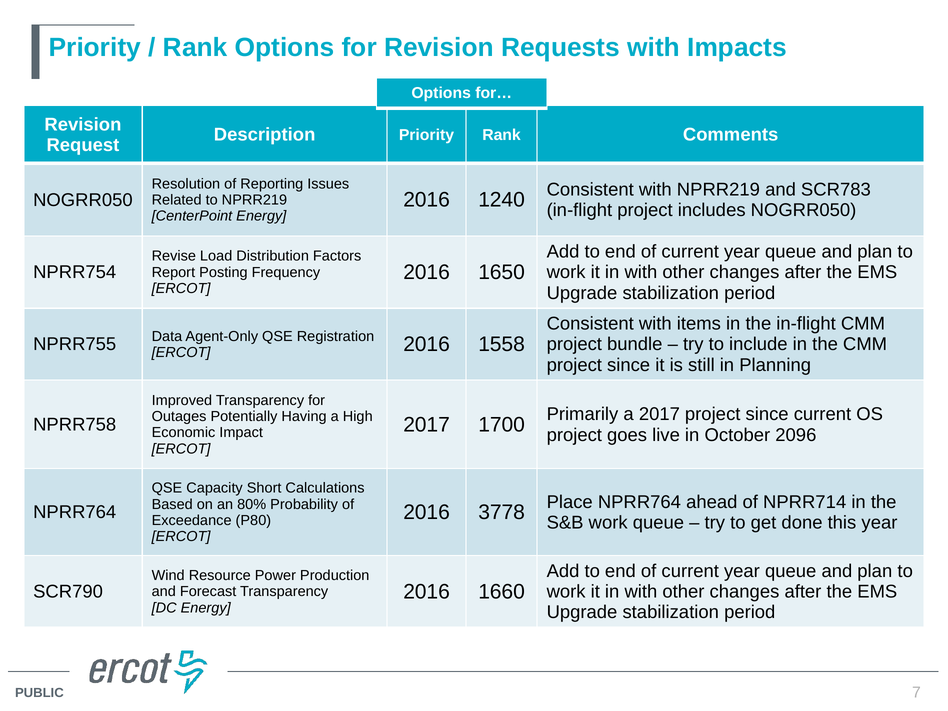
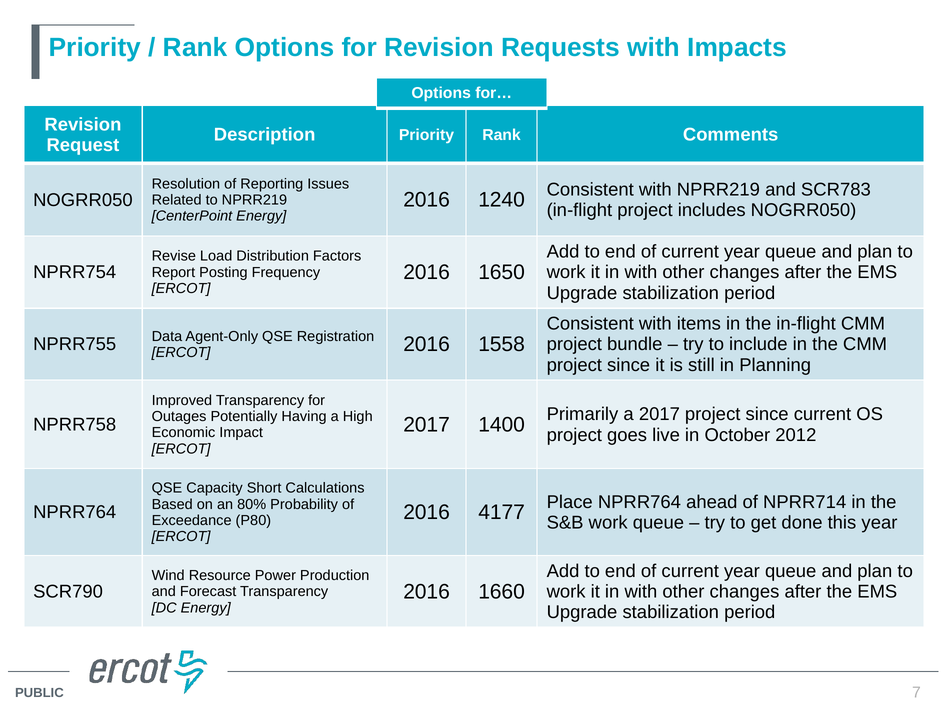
1700: 1700 -> 1400
2096: 2096 -> 2012
3778: 3778 -> 4177
